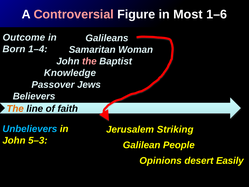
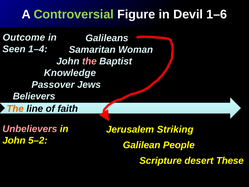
Controversial colour: pink -> light green
Most: Most -> Devil
Born: Born -> Seen
Unbelievers colour: light blue -> pink
5–3: 5–3 -> 5–2
Opinions: Opinions -> Scripture
Easily: Easily -> These
